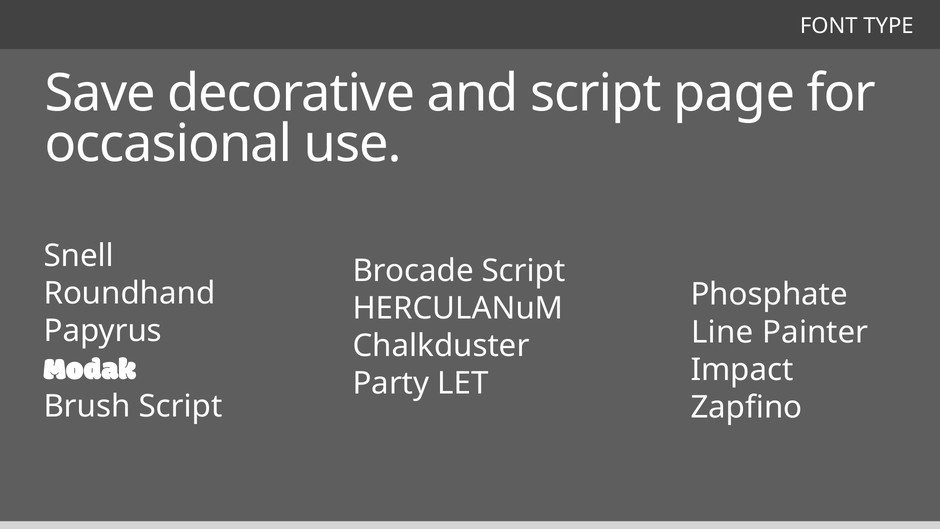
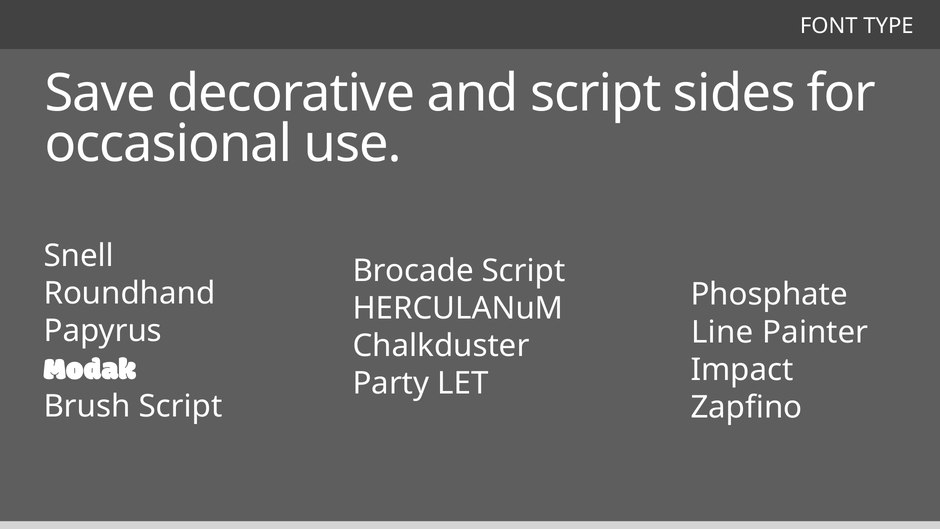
page: page -> sides
